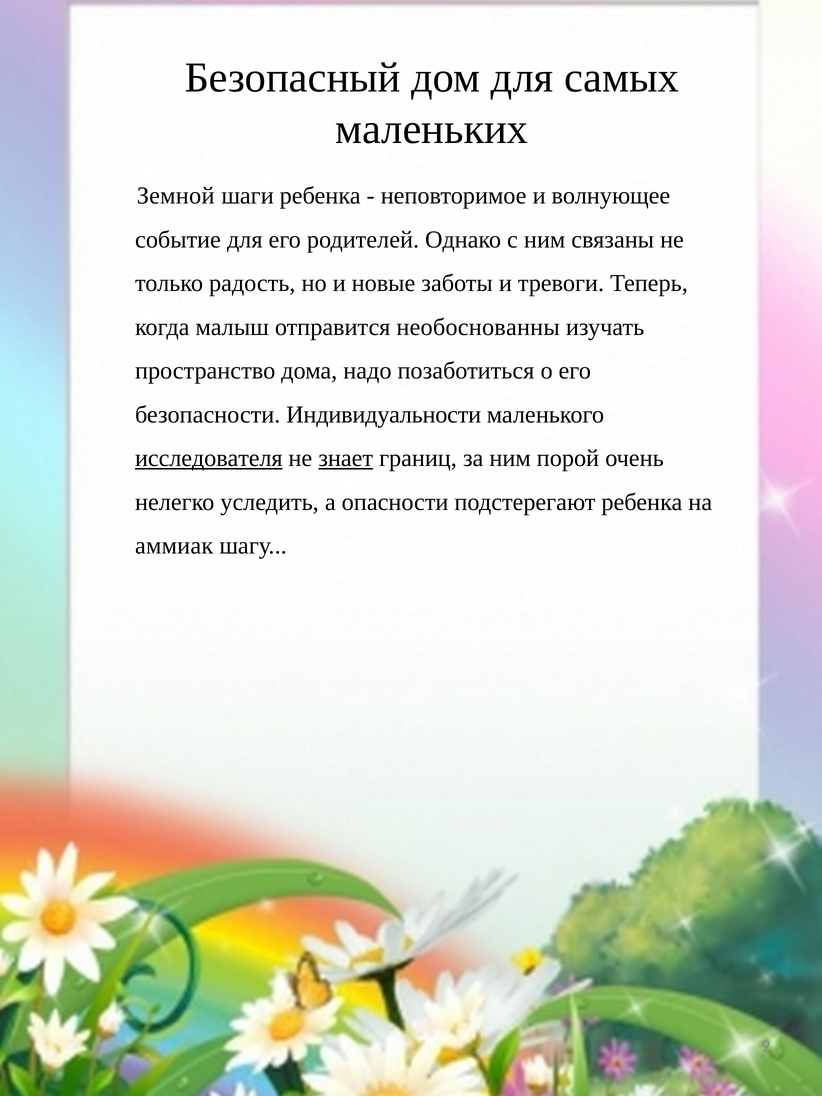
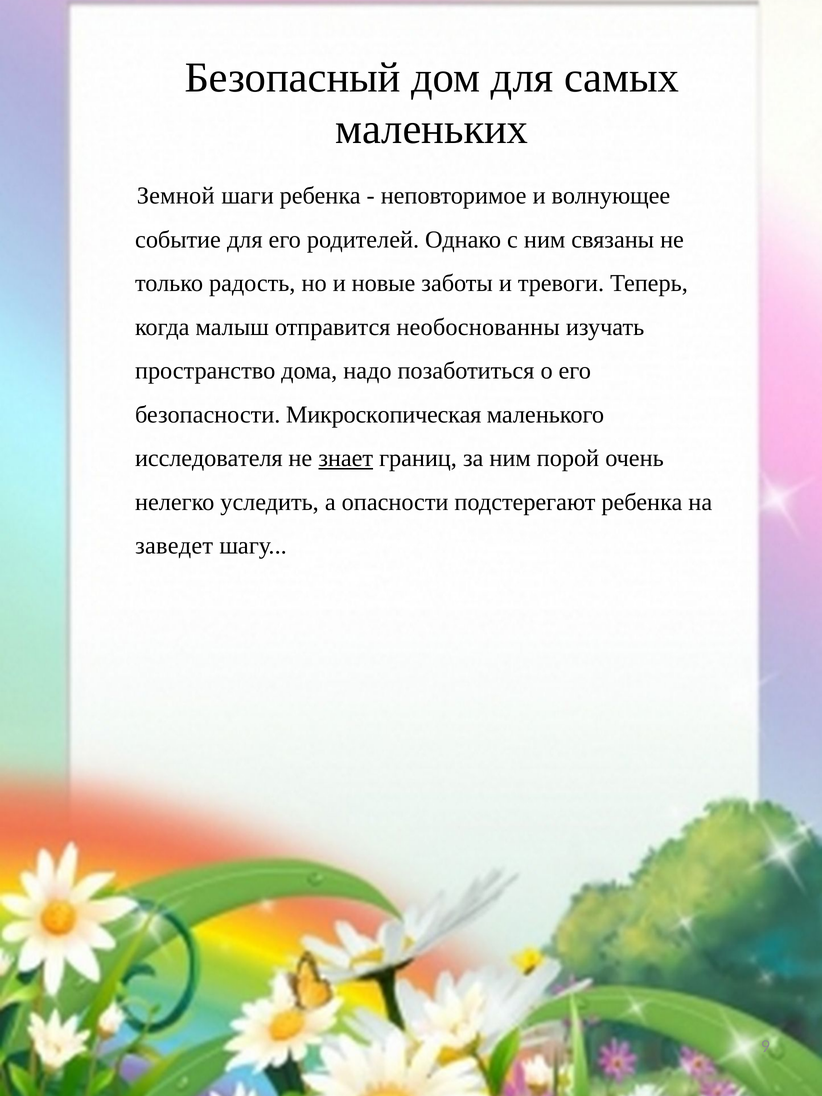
Индивидуальности: Индивидуальности -> Микроскопическая
исследователя underline: present -> none
аммиак: аммиак -> заведет
